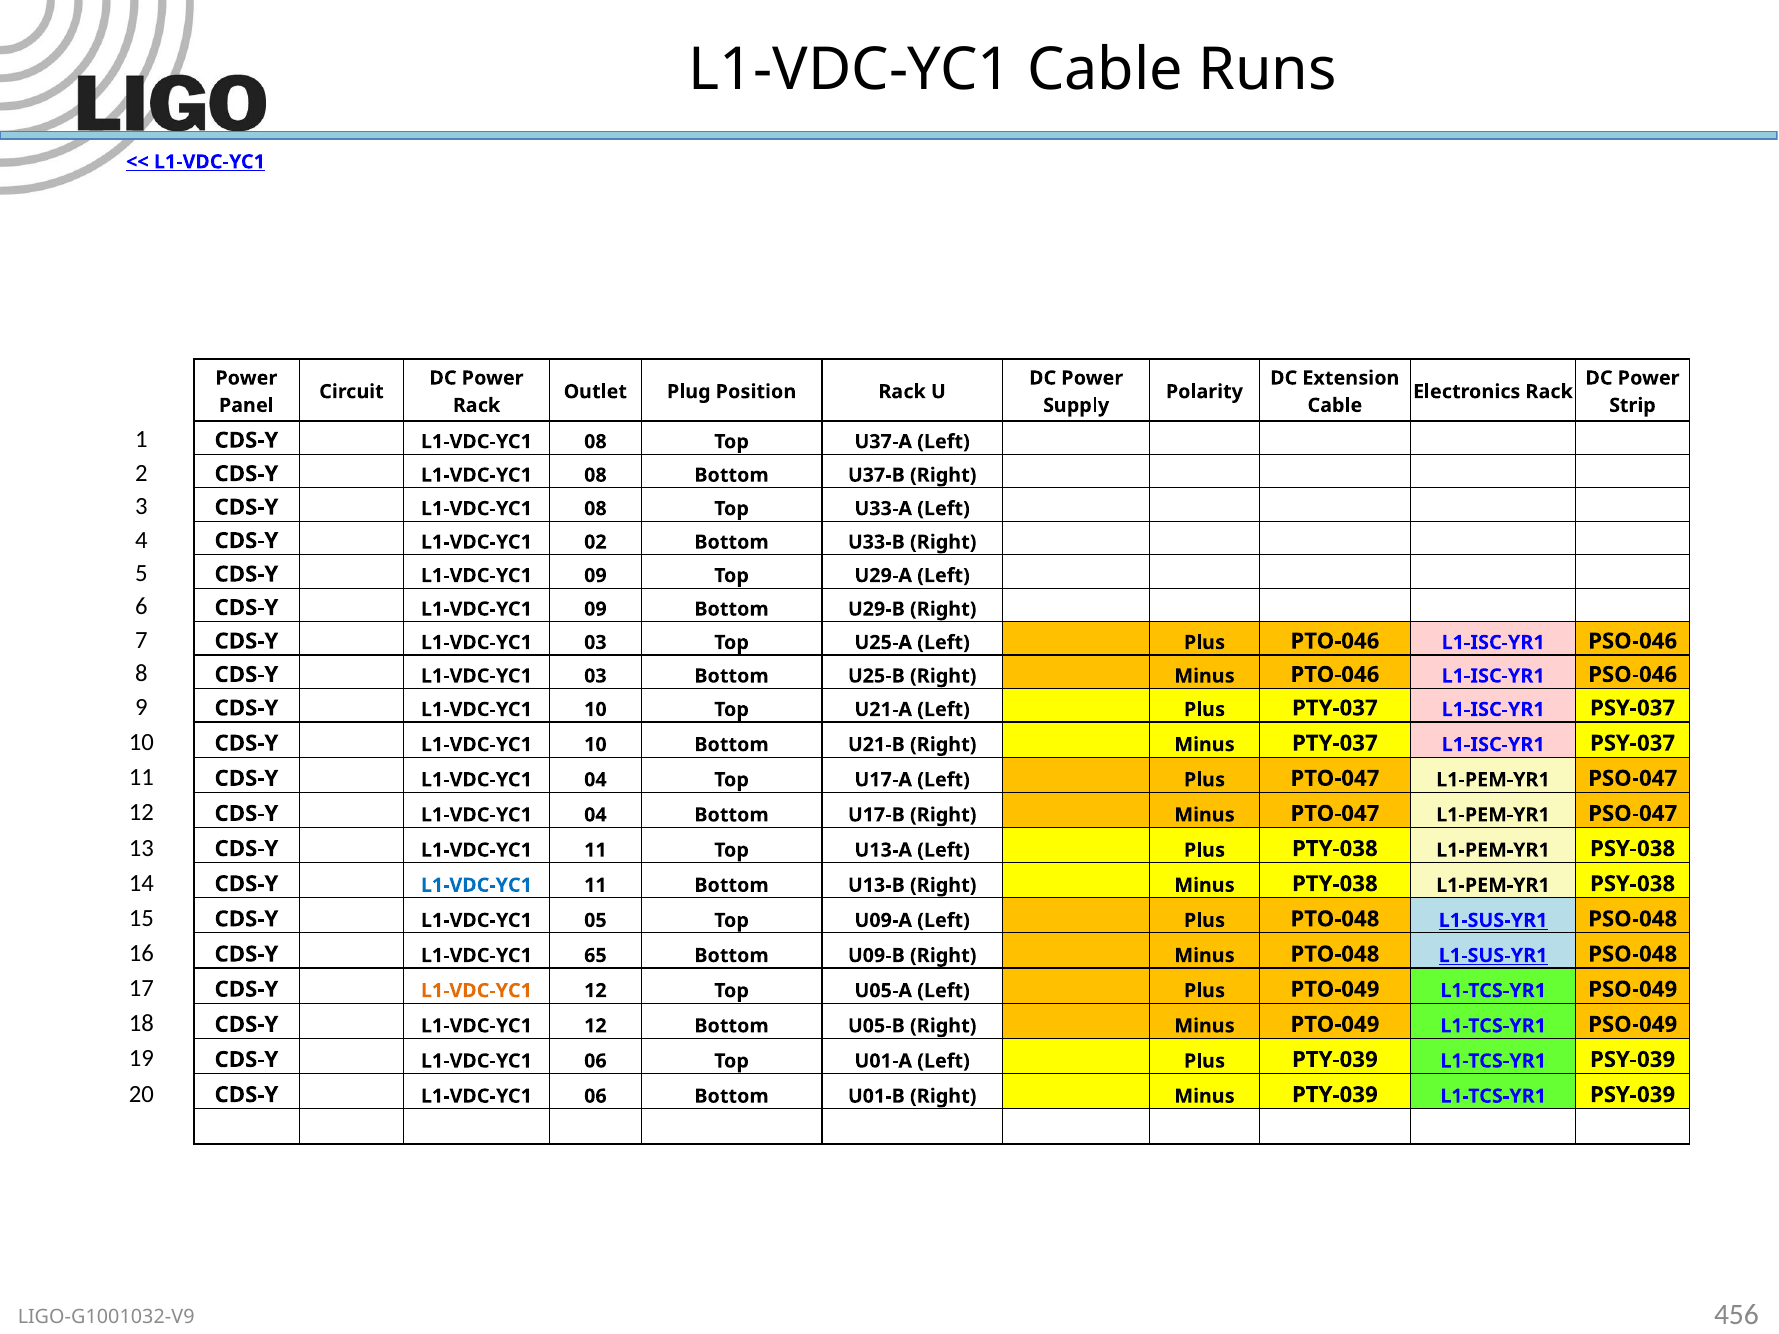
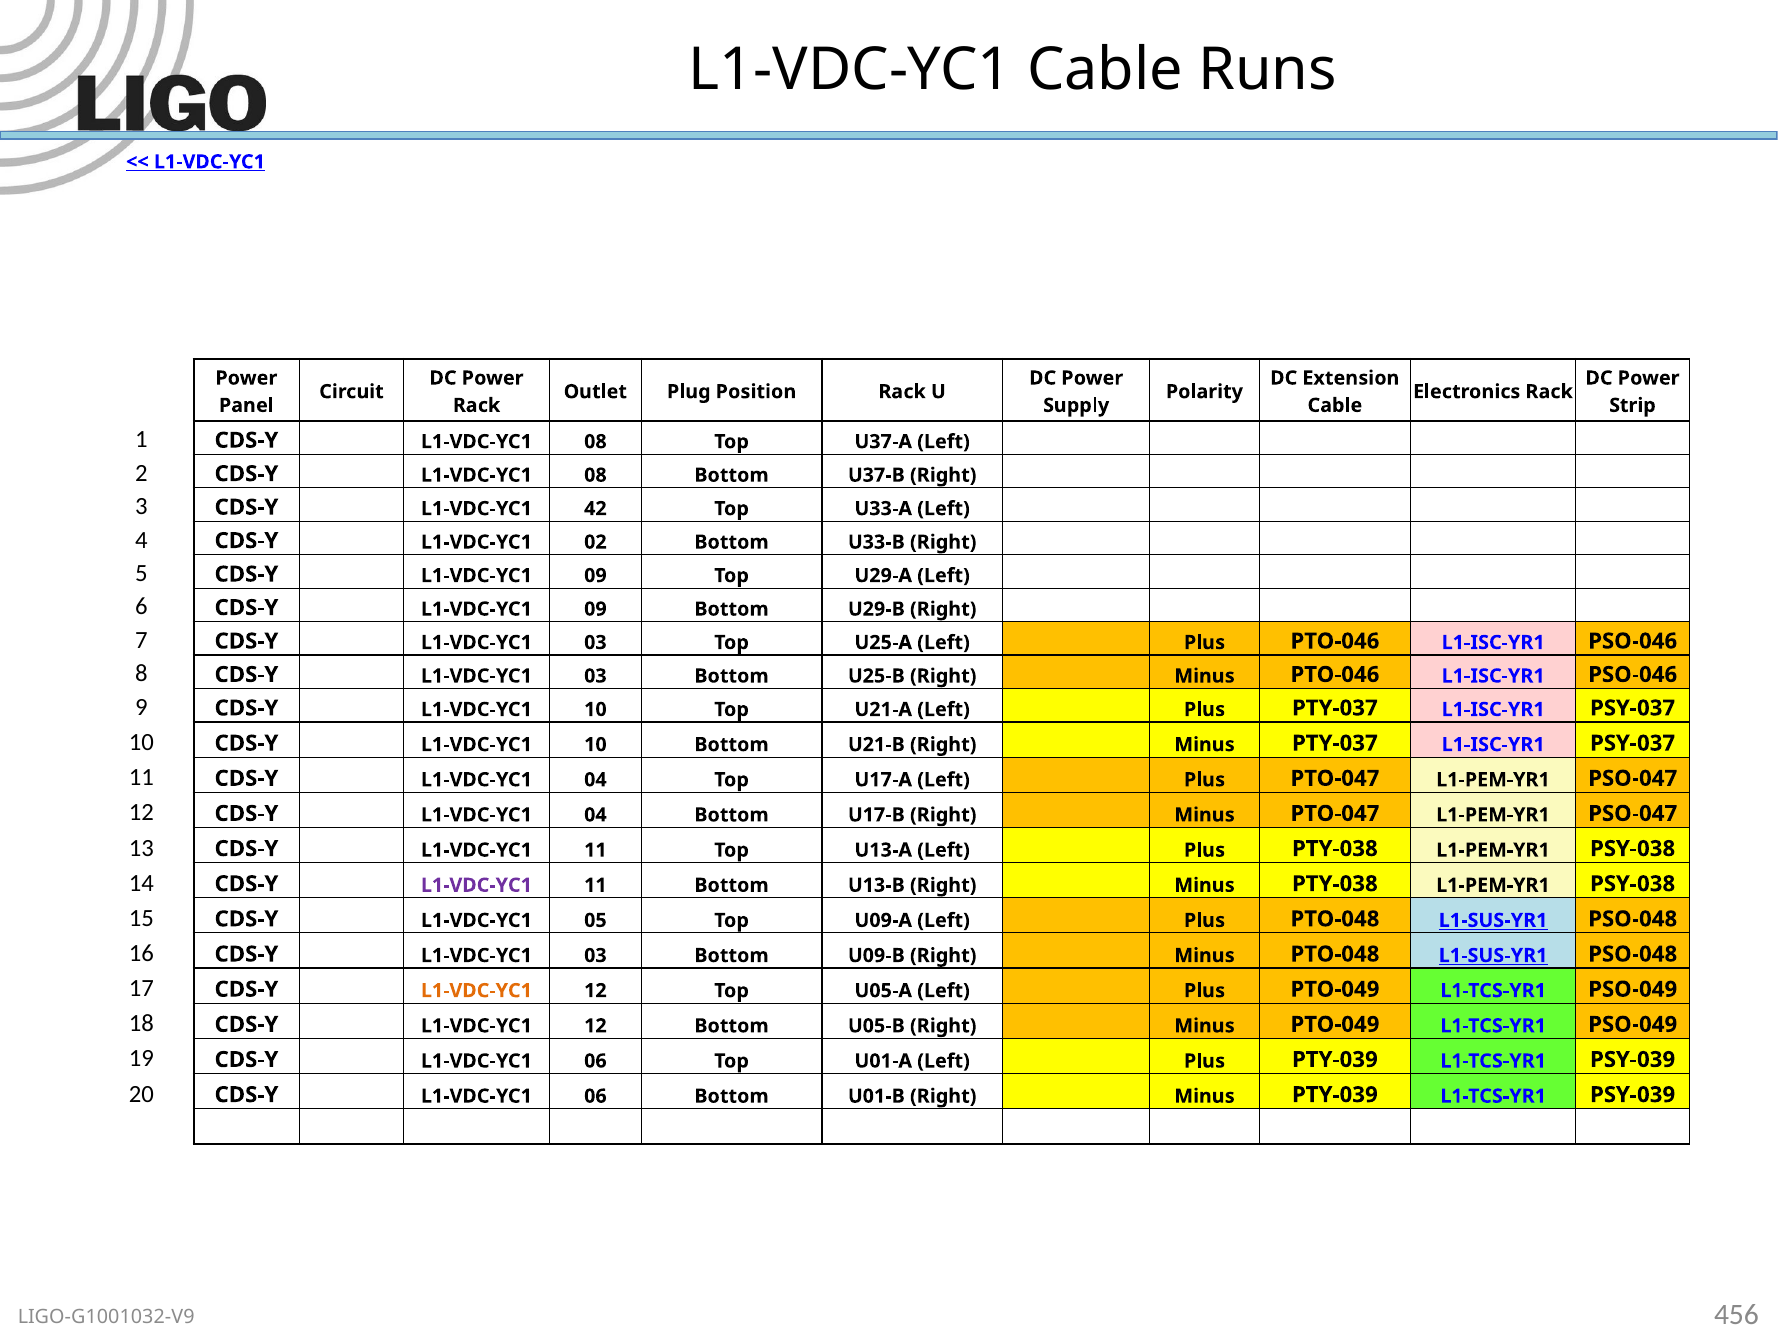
3 CDS-Y L1-VDC-YC1 08: 08 -> 42
L1-VDC-YC1 at (476, 885) colour: blue -> purple
16 CDS-Y L1-VDC-YC1 65: 65 -> 03
